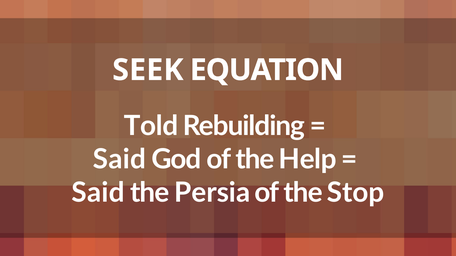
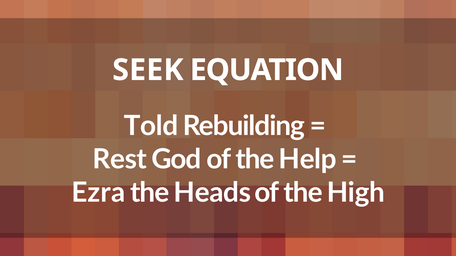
Said at (119, 160): Said -> Rest
Said at (98, 193): Said -> Ezra
Persia: Persia -> Heads
Stop: Stop -> High
